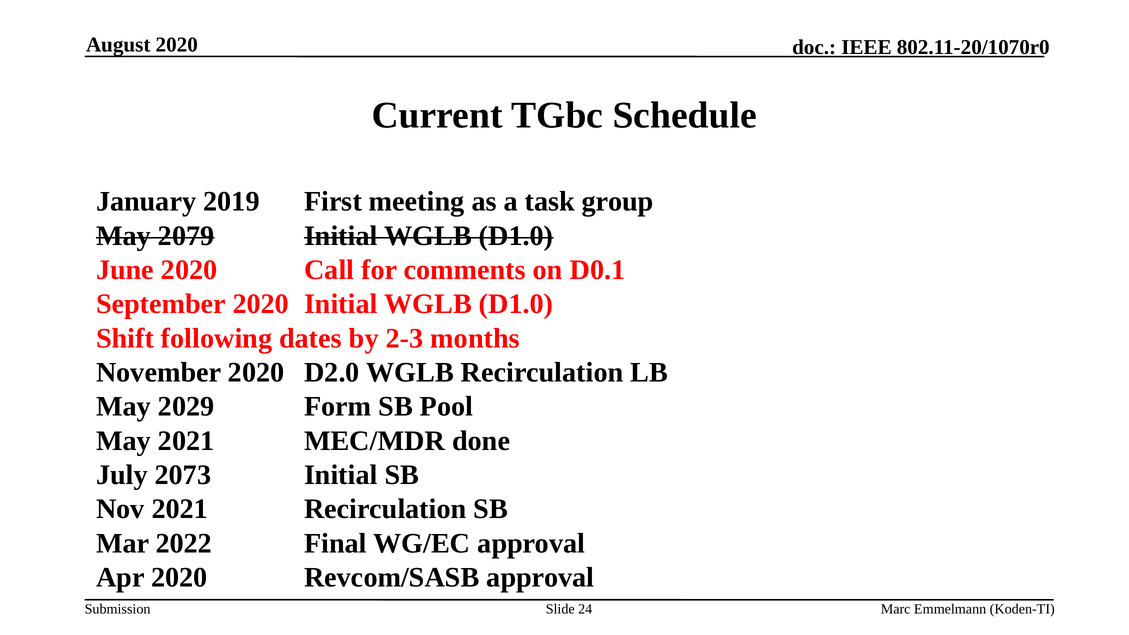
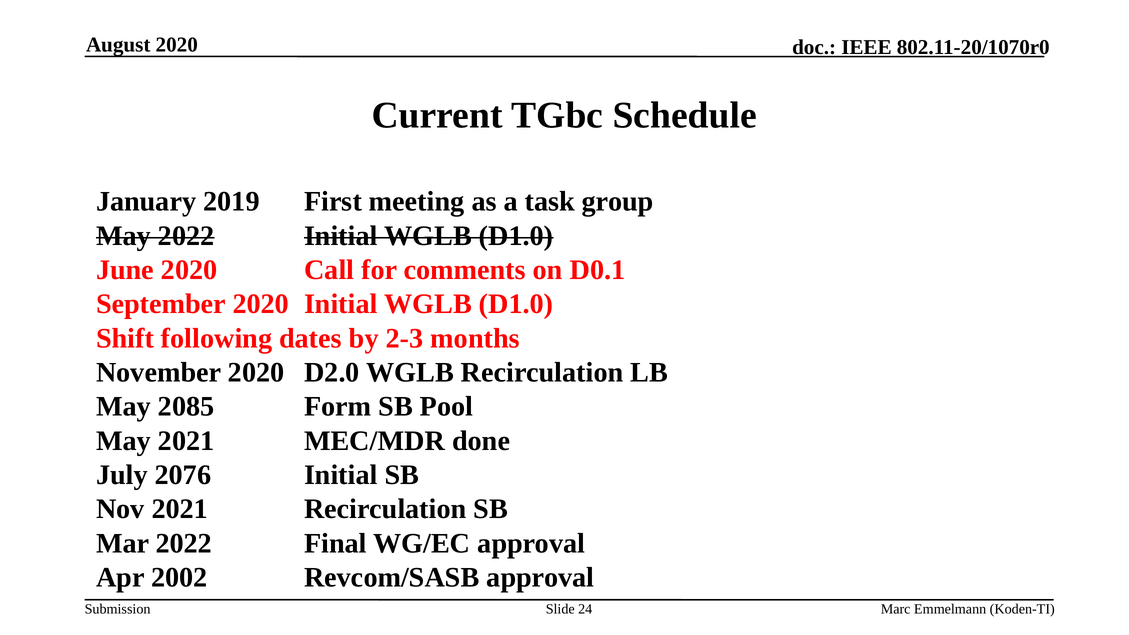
May 2079: 2079 -> 2022
2029: 2029 -> 2085
2073: 2073 -> 2076
Apr 2020: 2020 -> 2002
